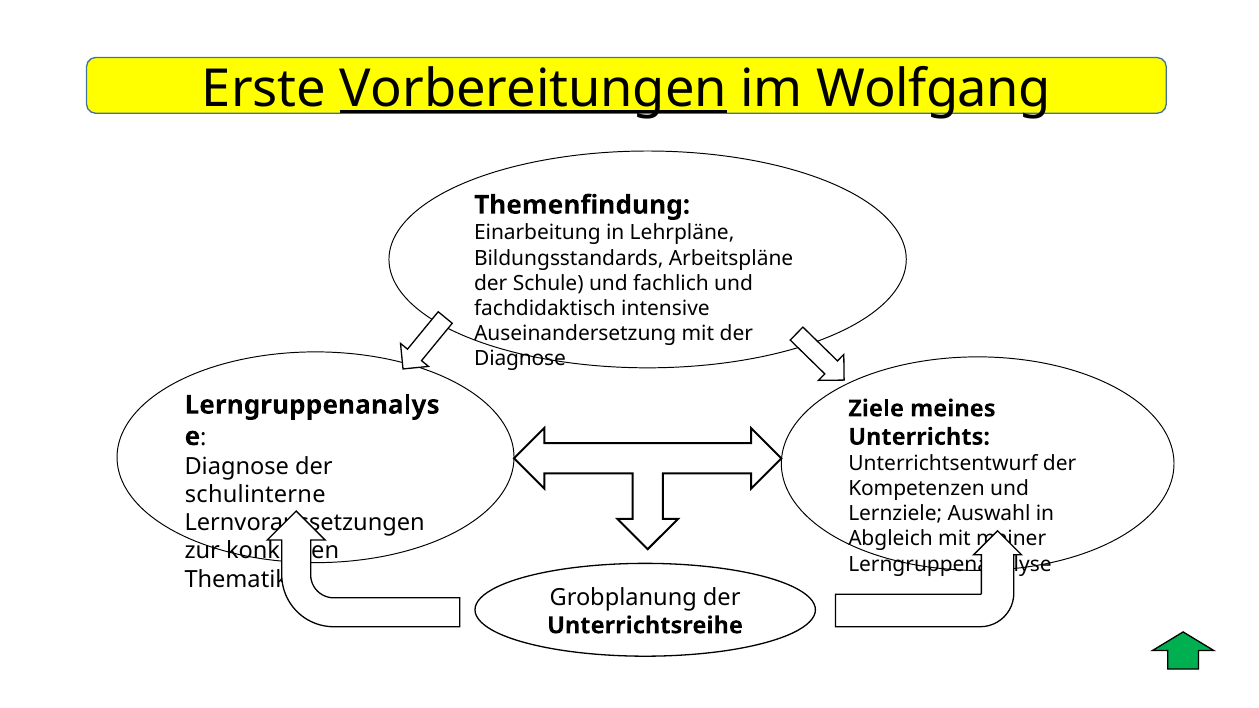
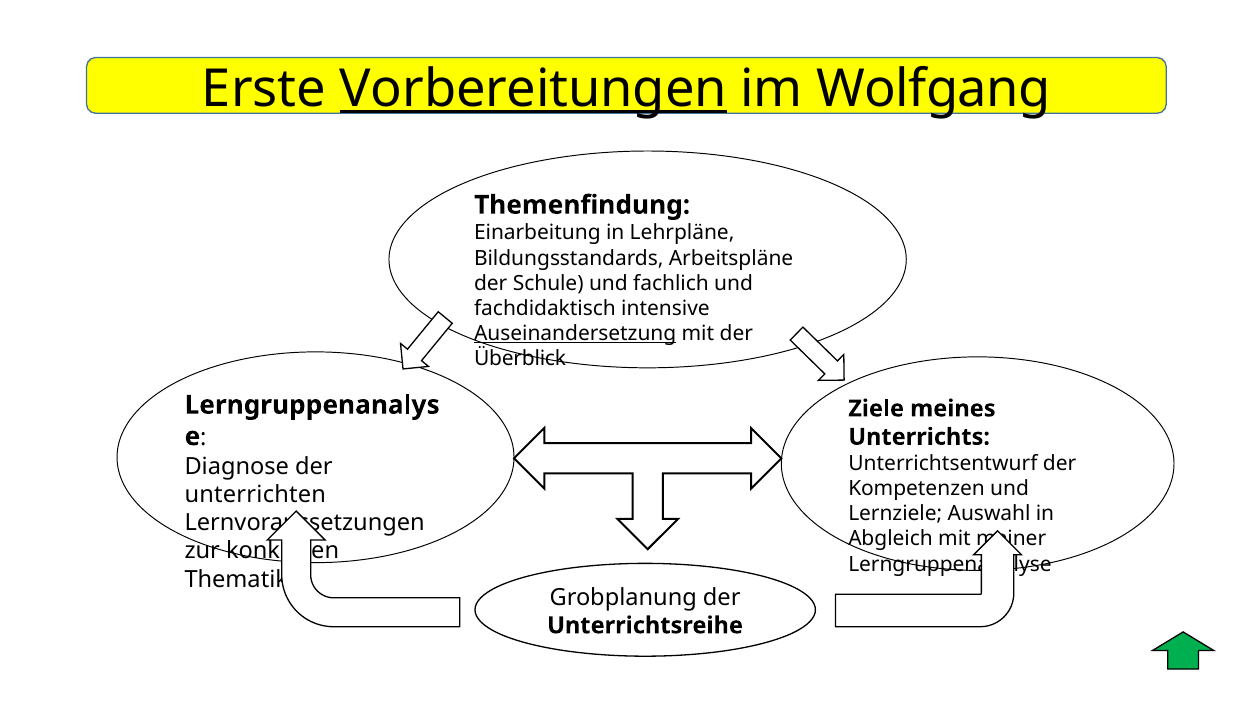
Auseinandersetzung underline: none -> present
Diagnose at (520, 359): Diagnose -> Überblick
schulinterne: schulinterne -> unterrichten
